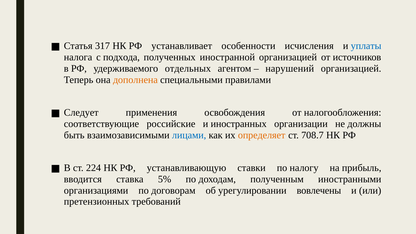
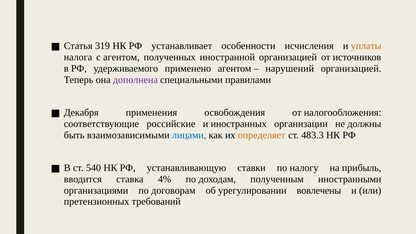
317: 317 -> 319
уплаты colour: blue -> orange
с подхода: подхода -> агентом
отдельных: отдельных -> применено
дополнена colour: orange -> purple
Следует: Следует -> Декабря
708.7: 708.7 -> 483.3
224: 224 -> 540
5%: 5% -> 4%
